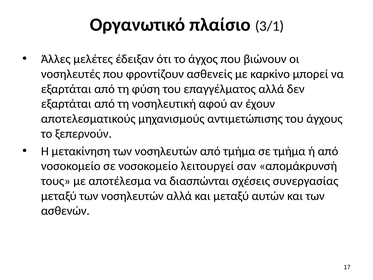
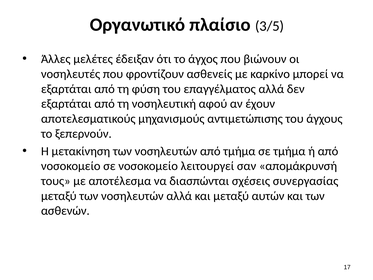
3/1: 3/1 -> 3/5
